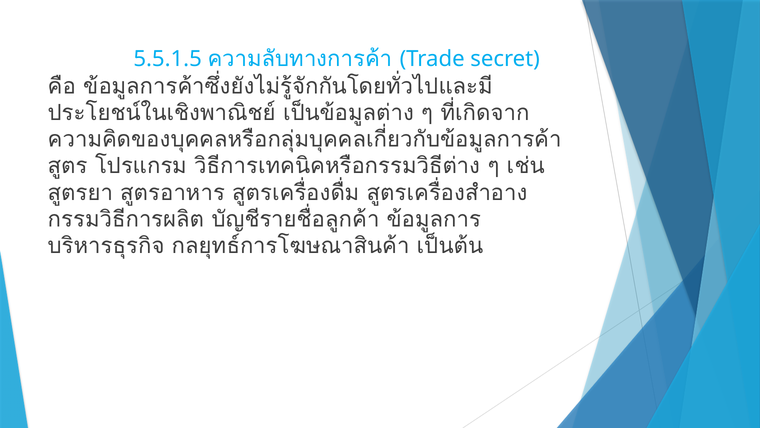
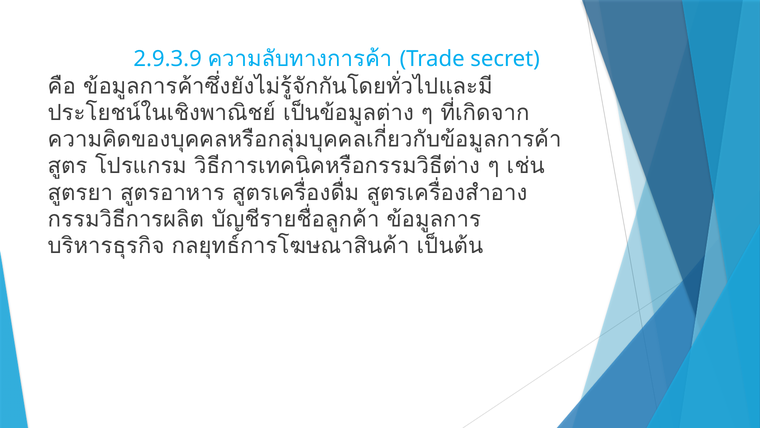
5.5.1.5: 5.5.1.5 -> 2.9.3.9
